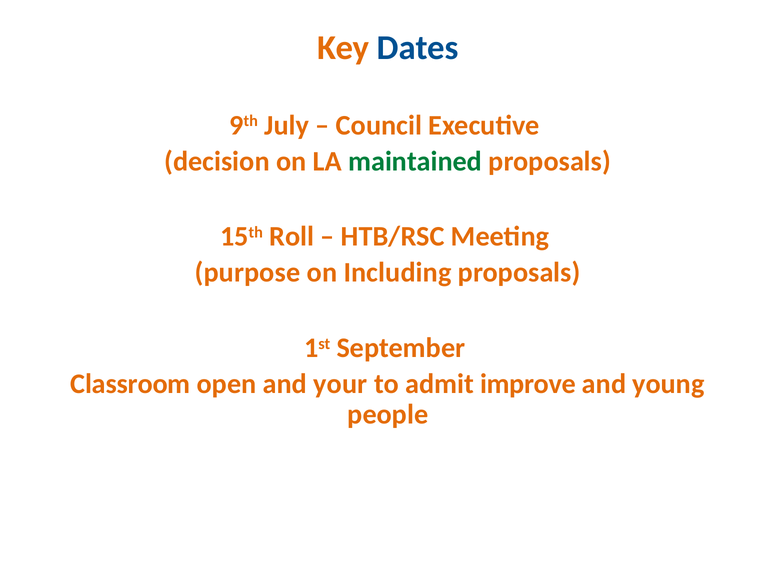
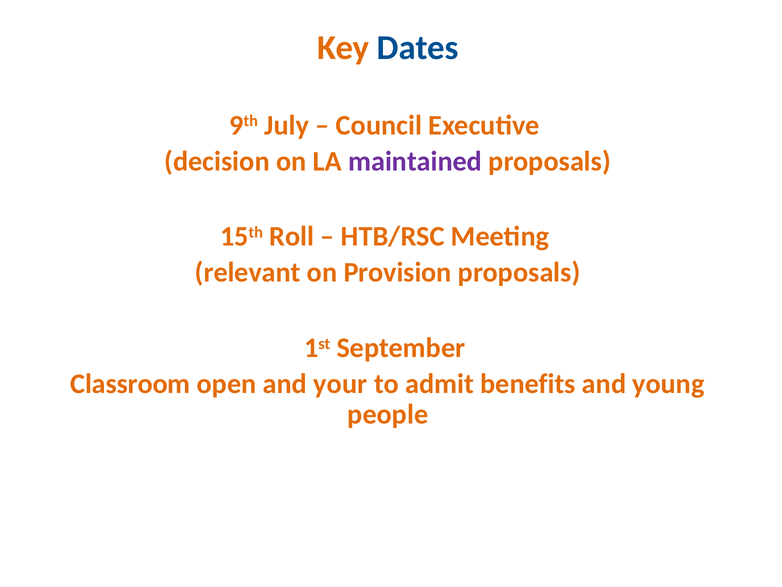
maintained colour: green -> purple
purpose: purpose -> relevant
Including: Including -> Provision
improve: improve -> benefits
